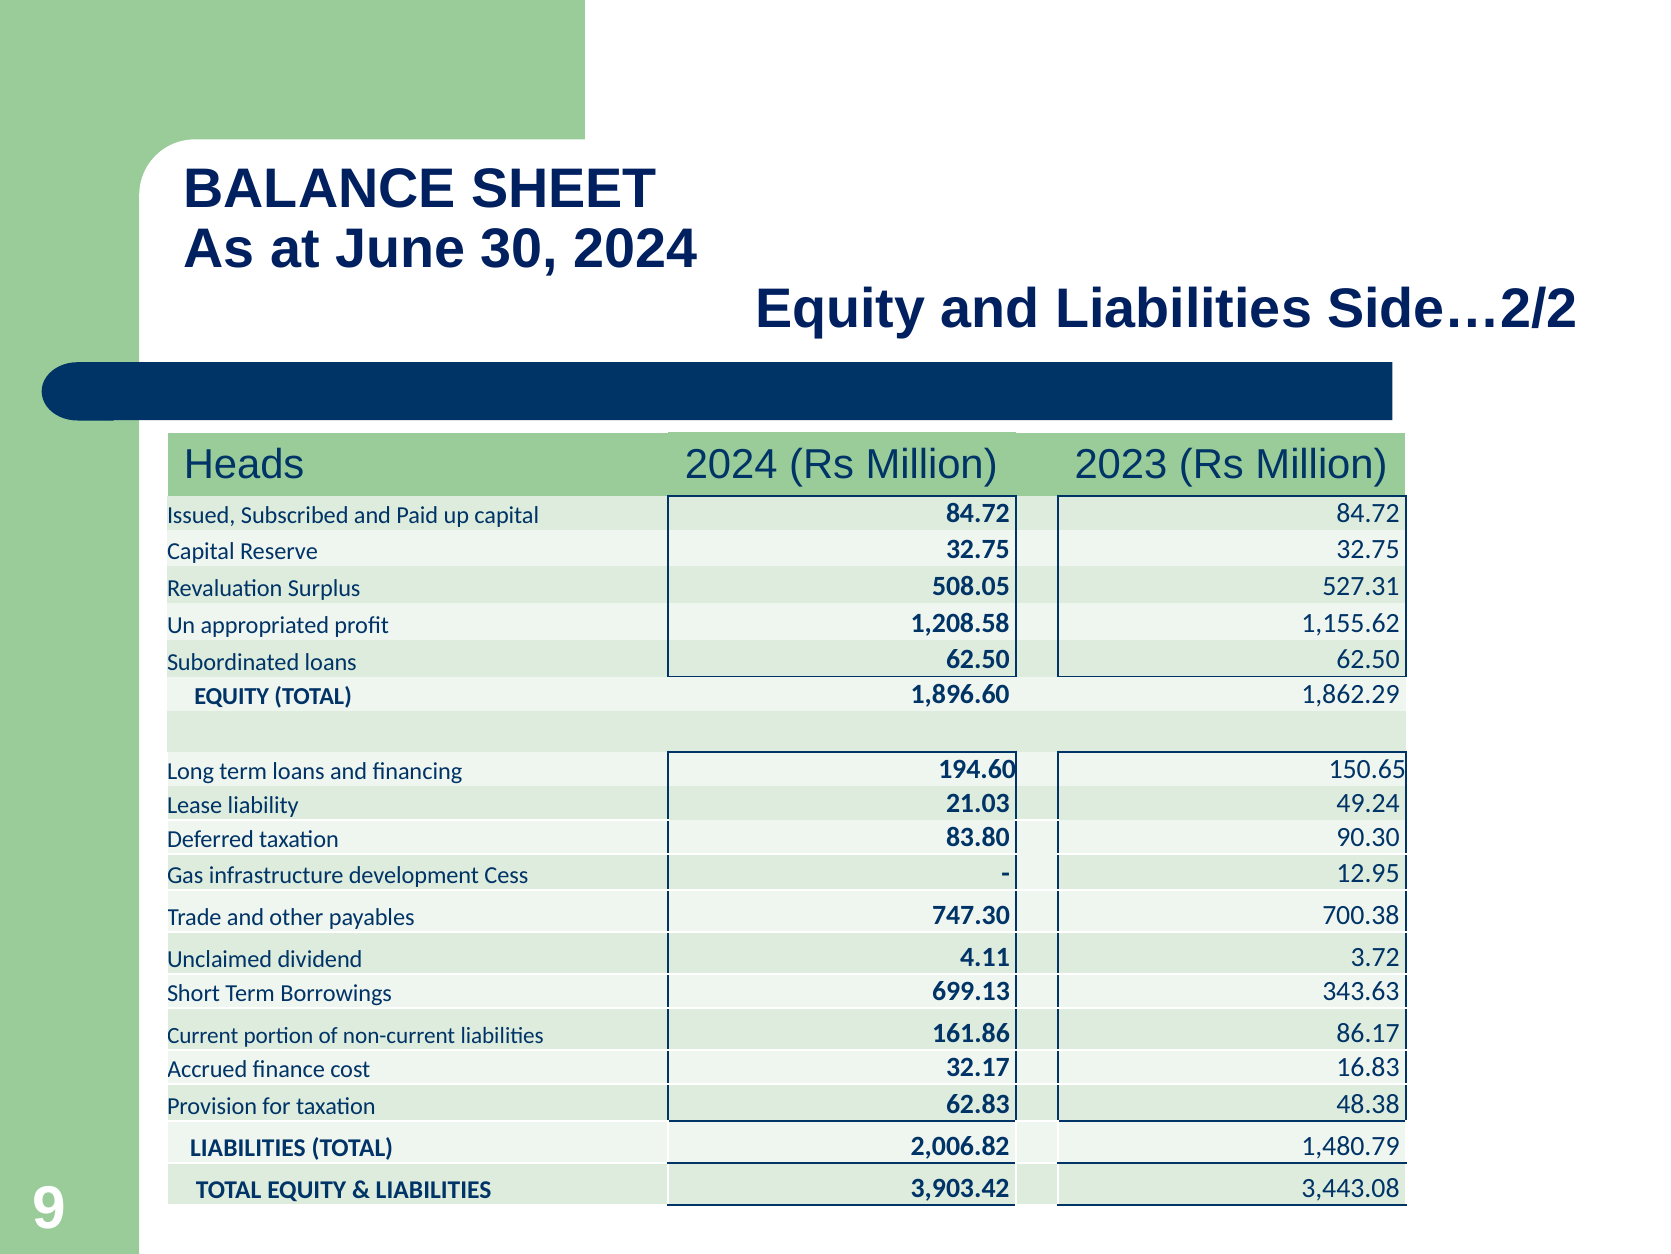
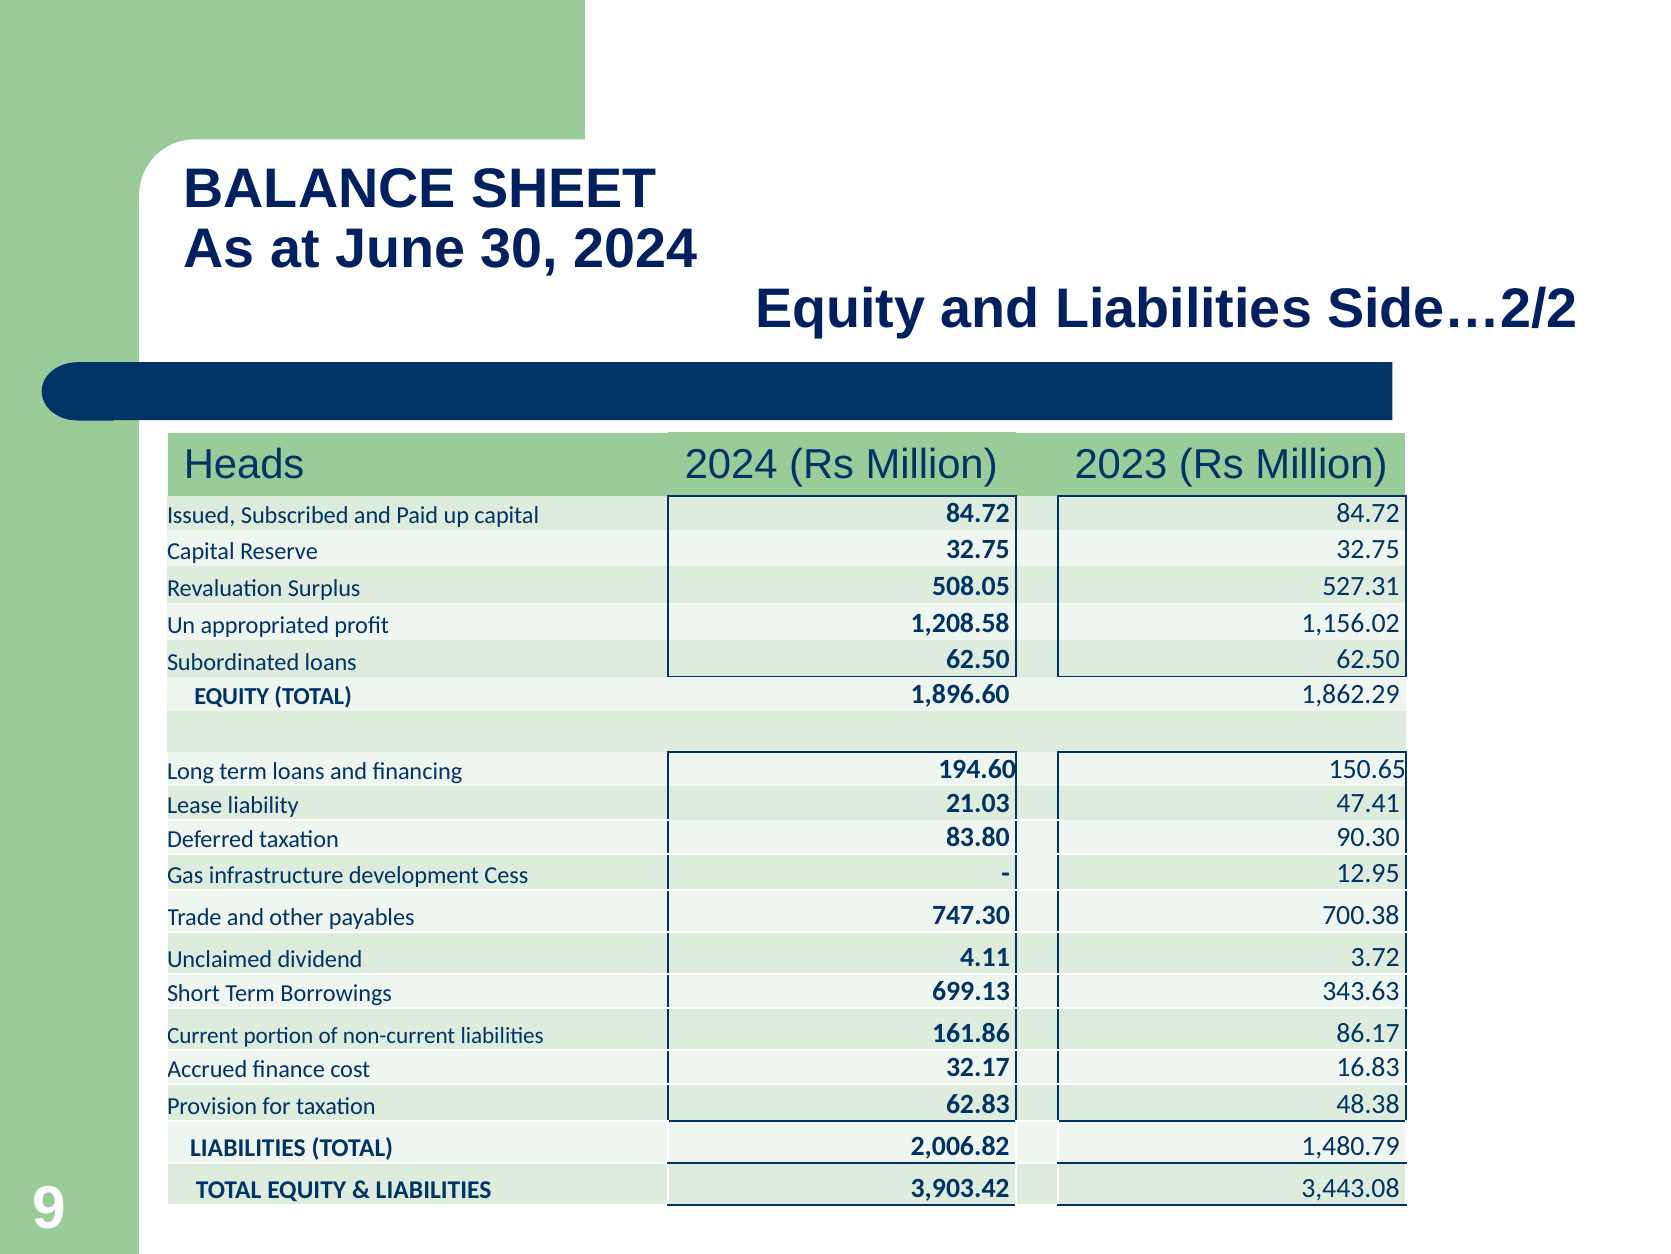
1,155.62: 1,155.62 -> 1,156.02
49.24: 49.24 -> 47.41
